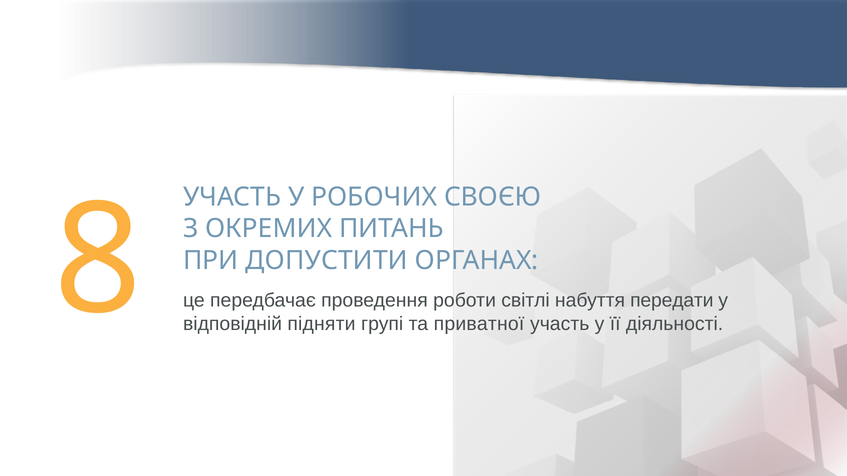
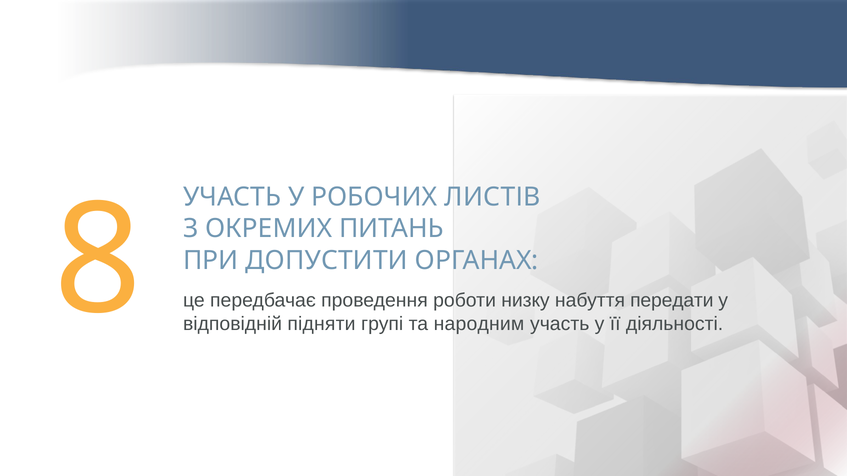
СВОЄЮ: СВОЄЮ -> ЛИСТІВ
світлі: світлі -> низку
приватної: приватної -> народним
